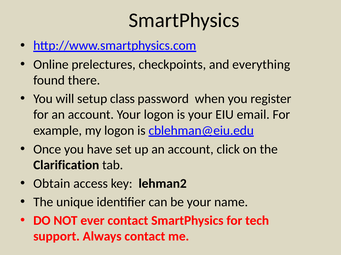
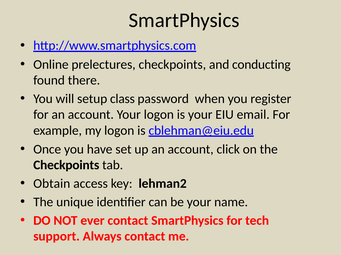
everything: everything -> conducting
Clarification at (66, 166): Clarification -> Checkpoints
